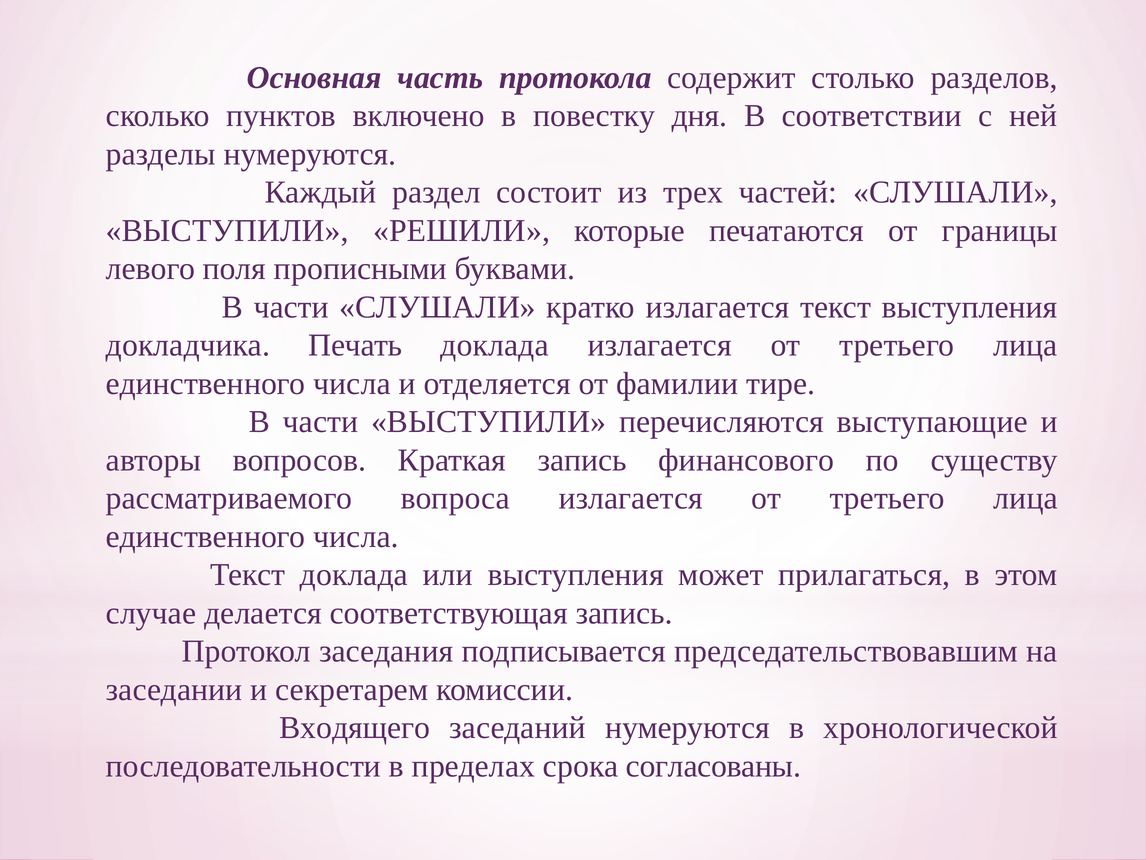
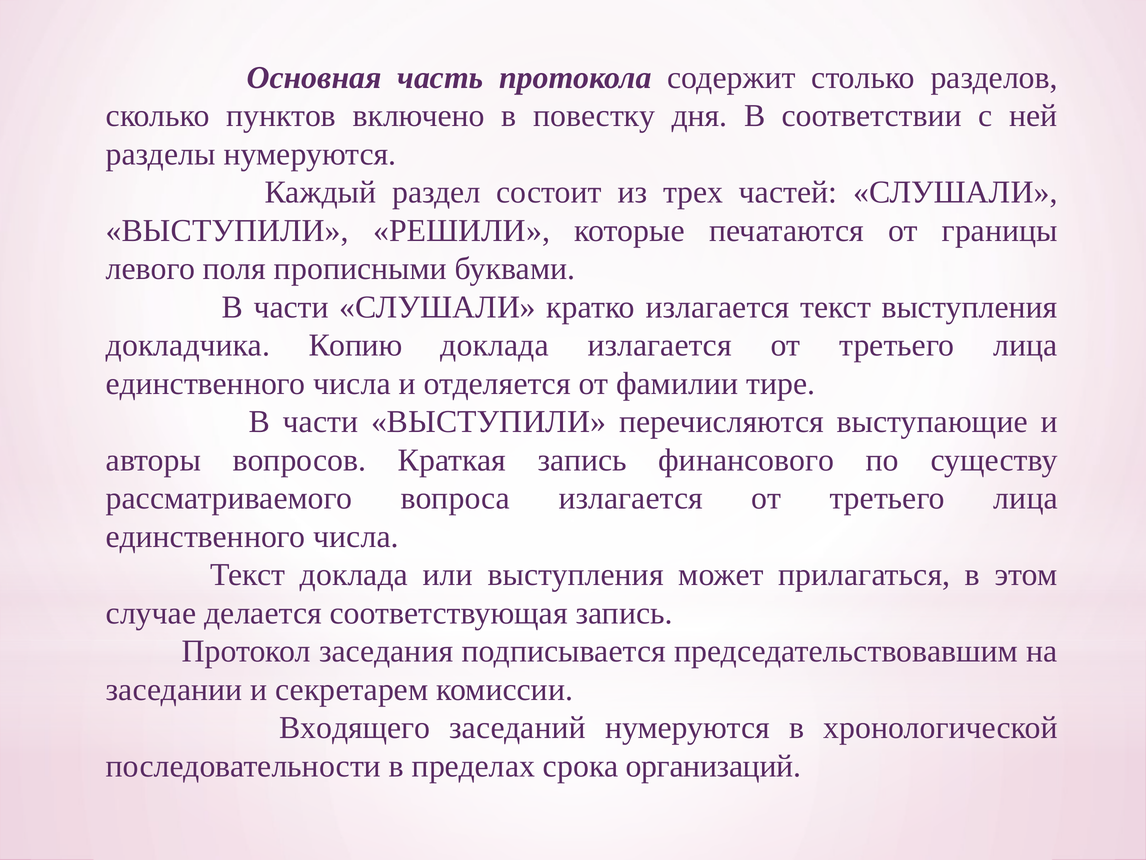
Печать: Печать -> Копию
согласованы: согласованы -> организаций
